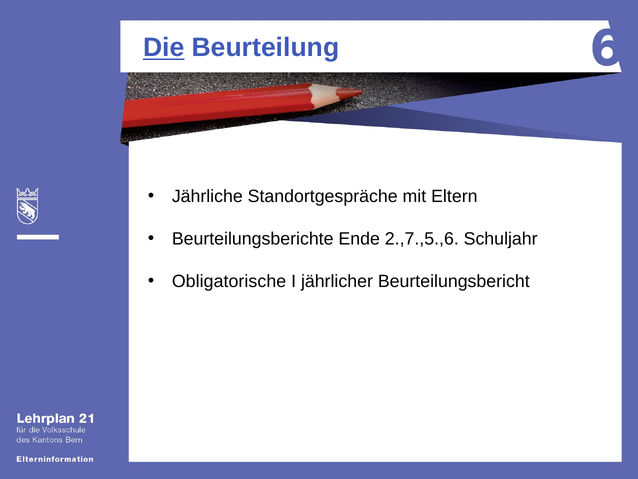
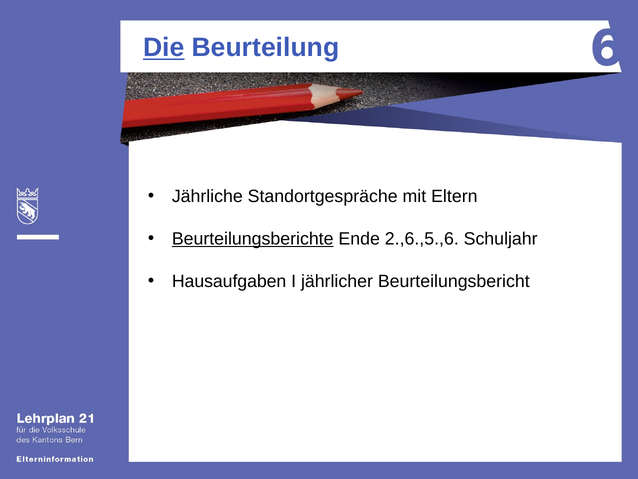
Beurteilungsberichte underline: none -> present
2.,7.,5.,6: 2.,7.,5.,6 -> 2.,6.,5.,6
Obligatorische: Obligatorische -> Hausaufgaben
